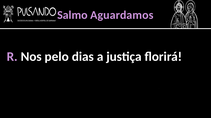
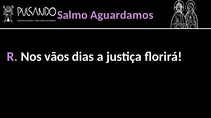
pelo: pelo -> vãos
